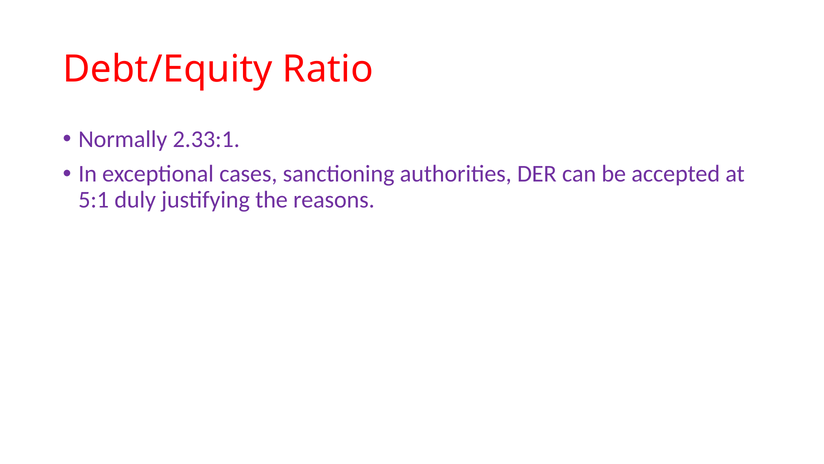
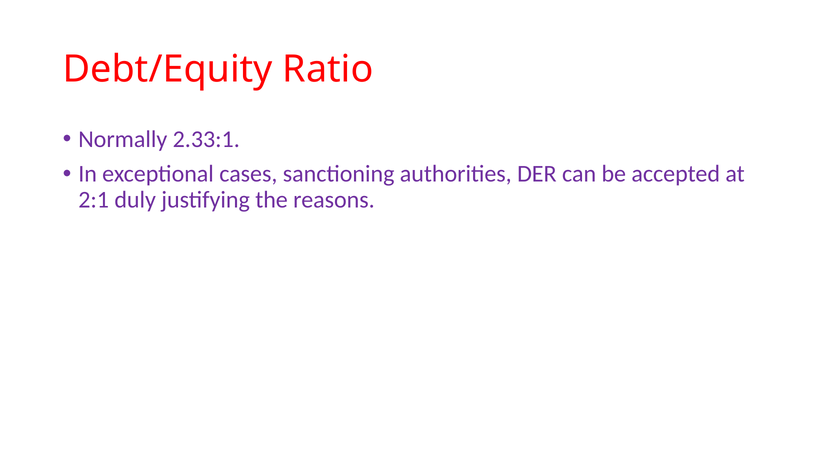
5:1: 5:1 -> 2:1
